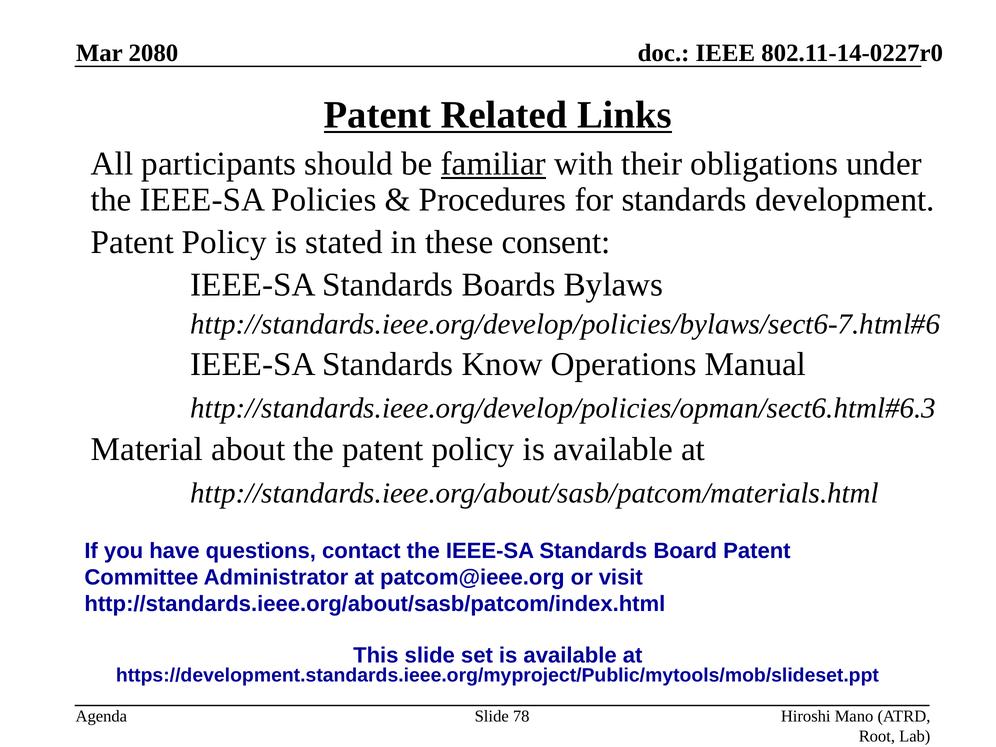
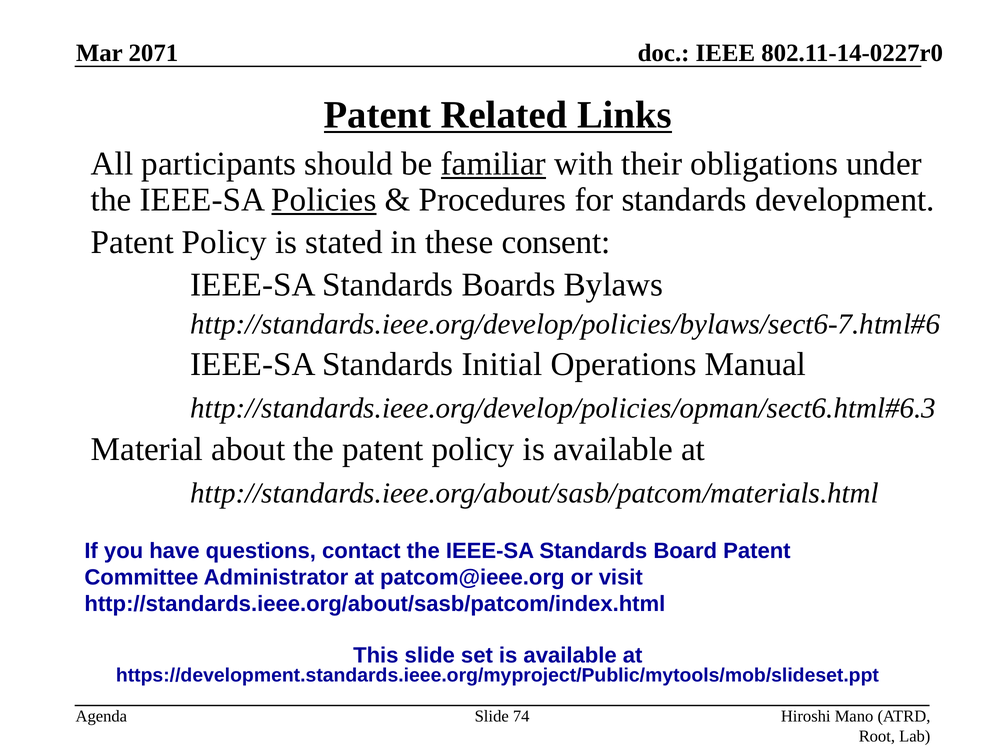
2080: 2080 -> 2071
Policies underline: none -> present
Know: Know -> Initial
78: 78 -> 74
